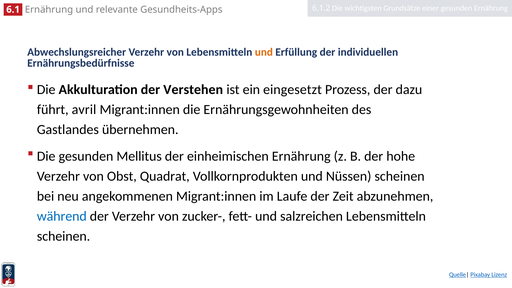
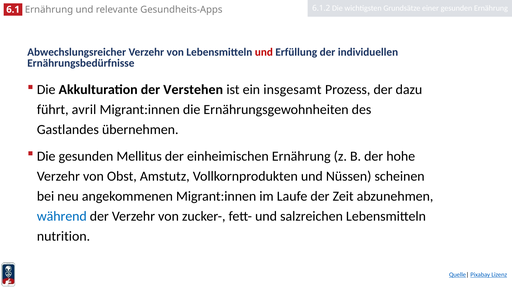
und at (264, 52) colour: orange -> red
eingesetzt: eingesetzt -> insgesamt
Quadrat: Quadrat -> Amstutz
scheinen at (64, 236): scheinen -> nutrition
